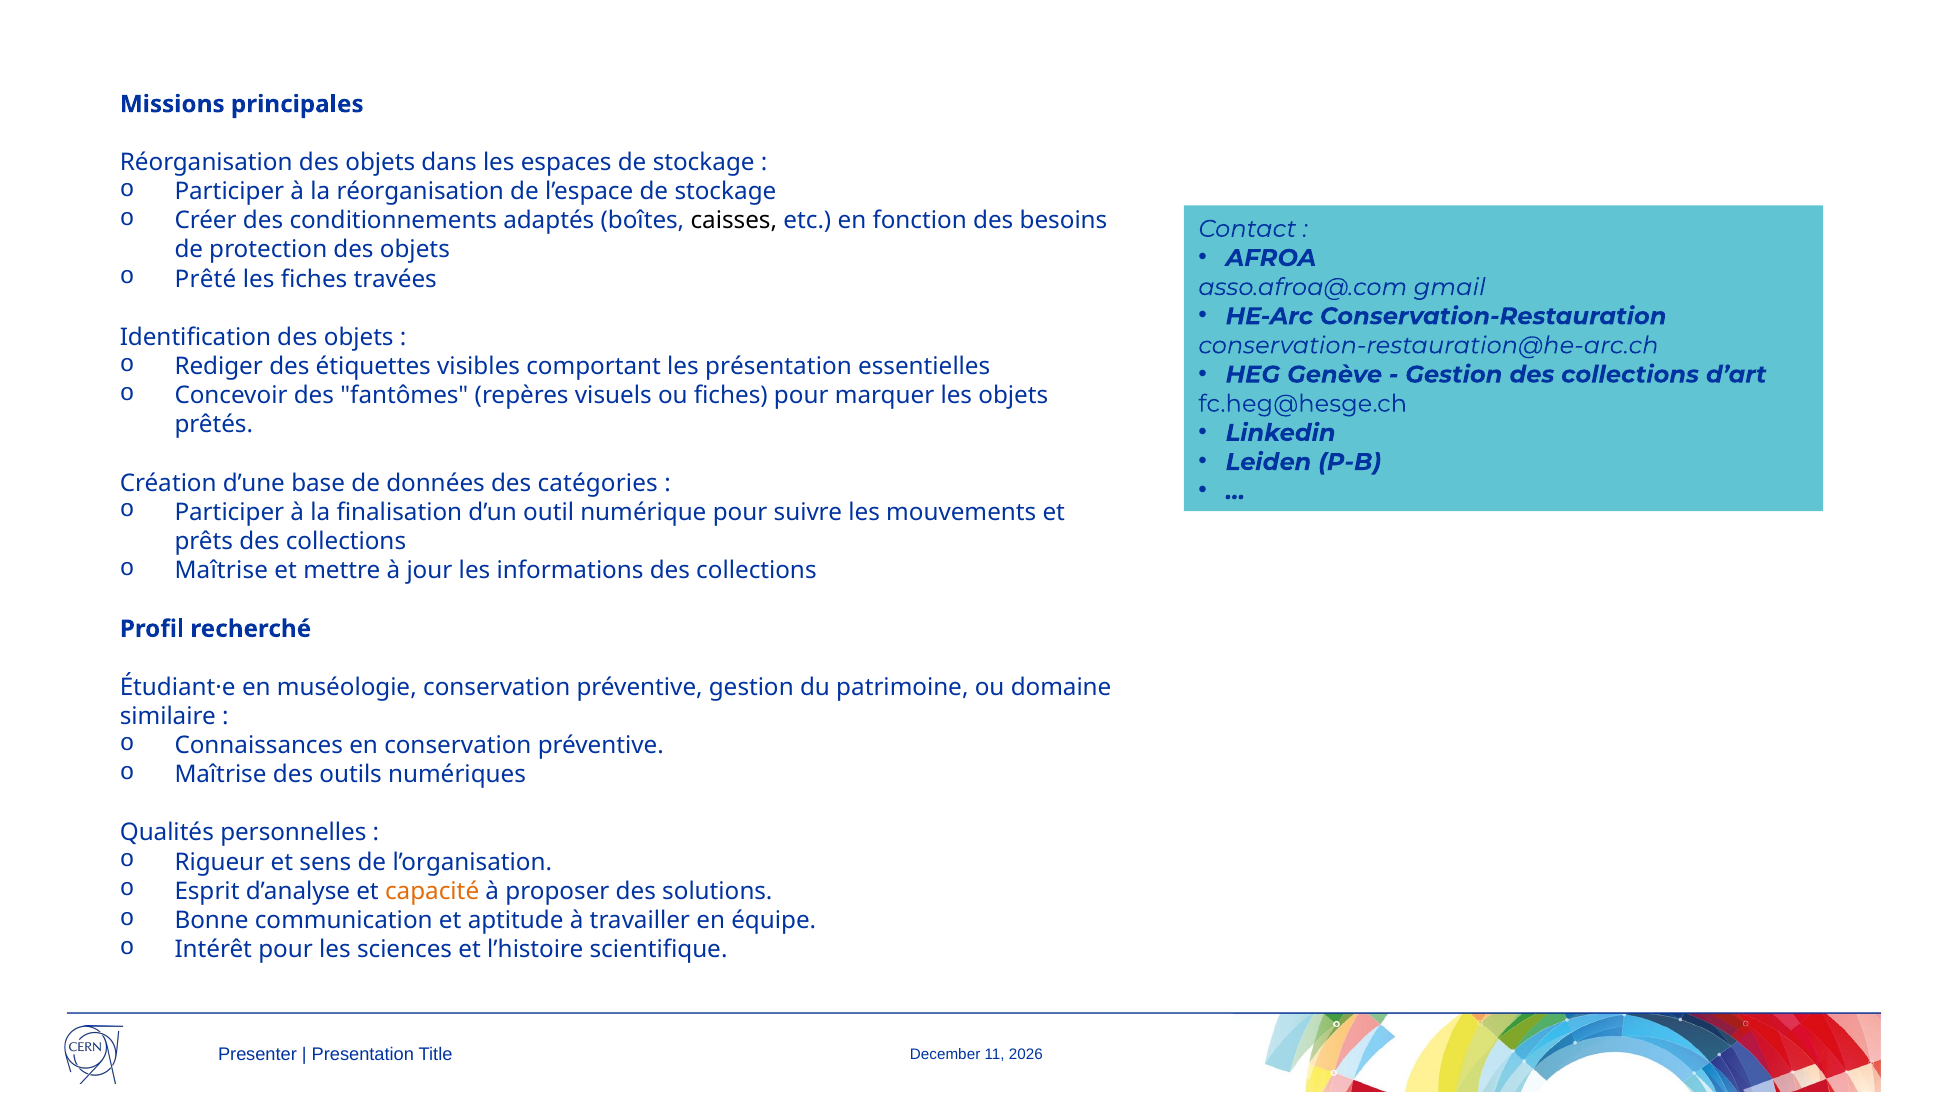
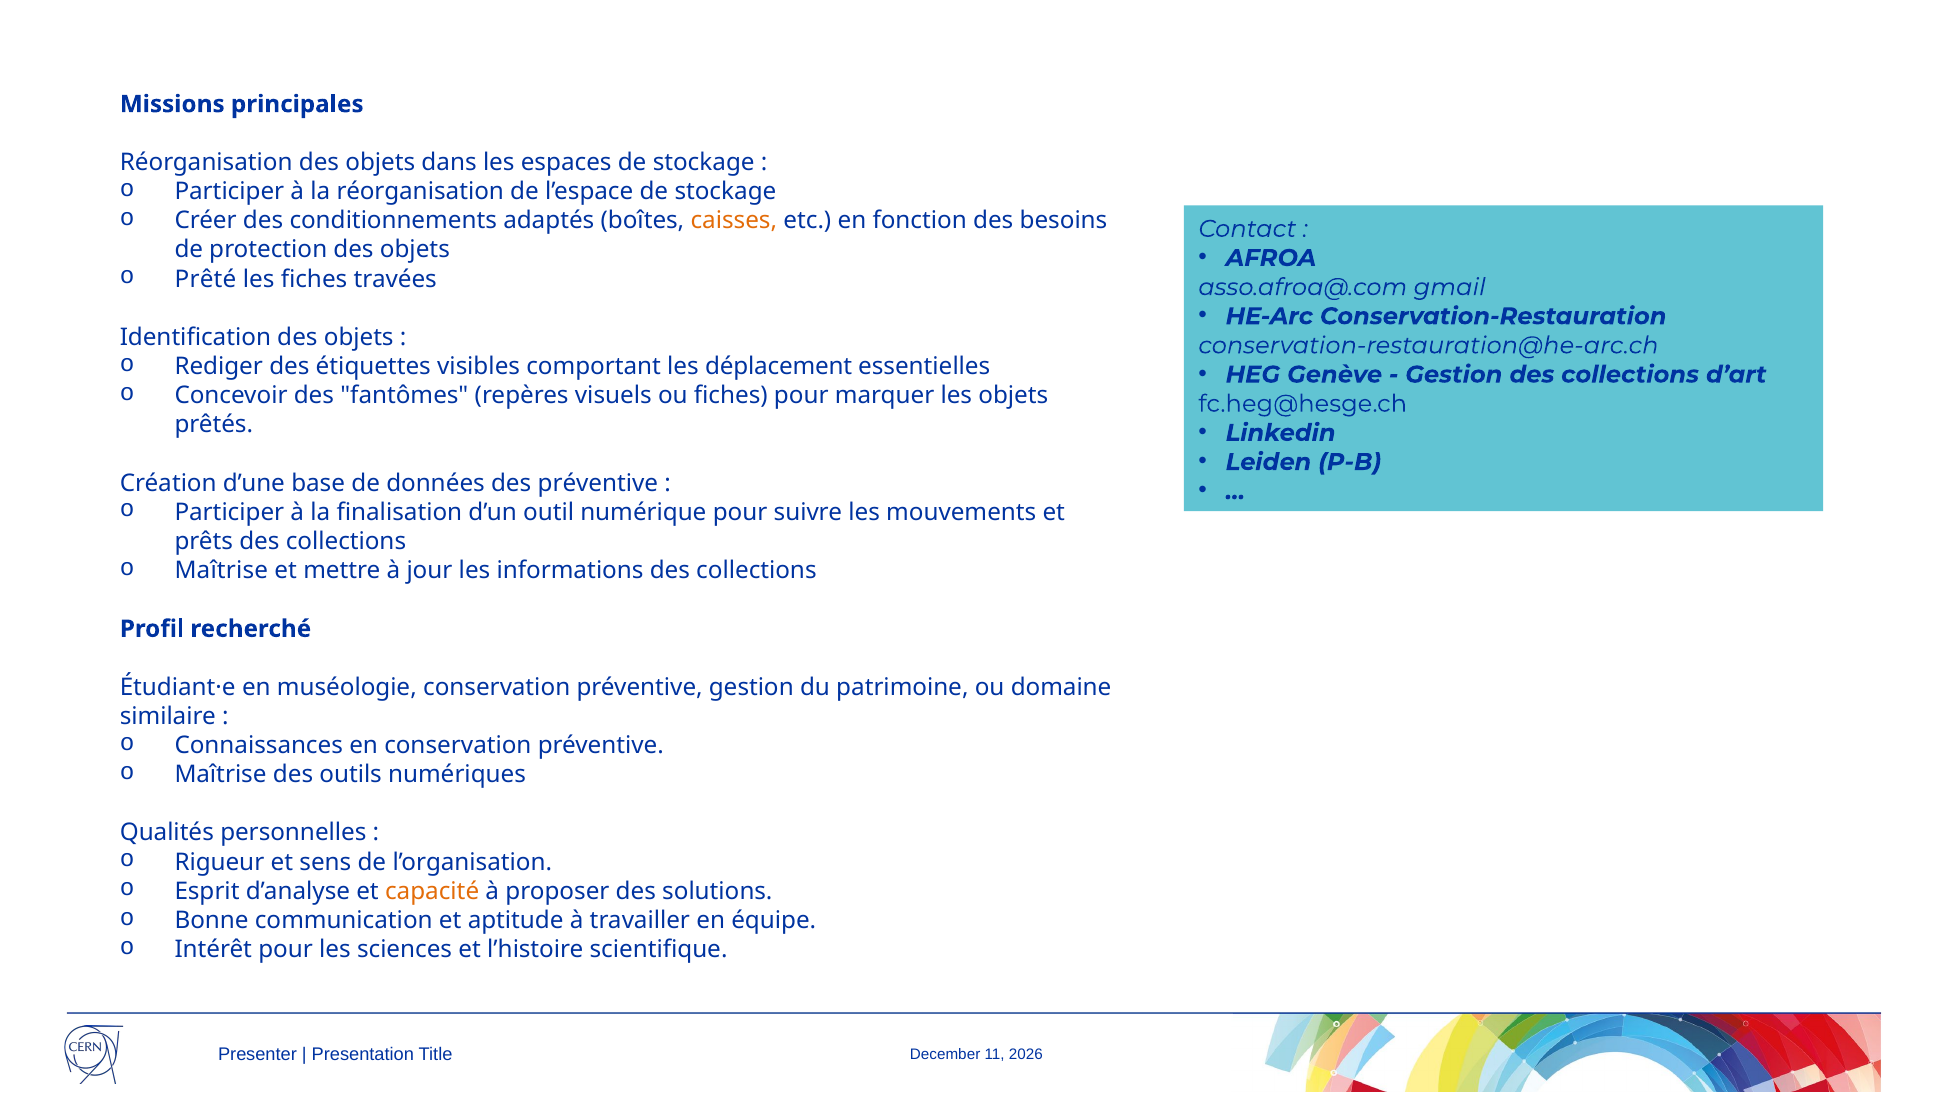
caisses colour: black -> orange
présentation: présentation -> déplacement
des catégories: catégories -> préventive
